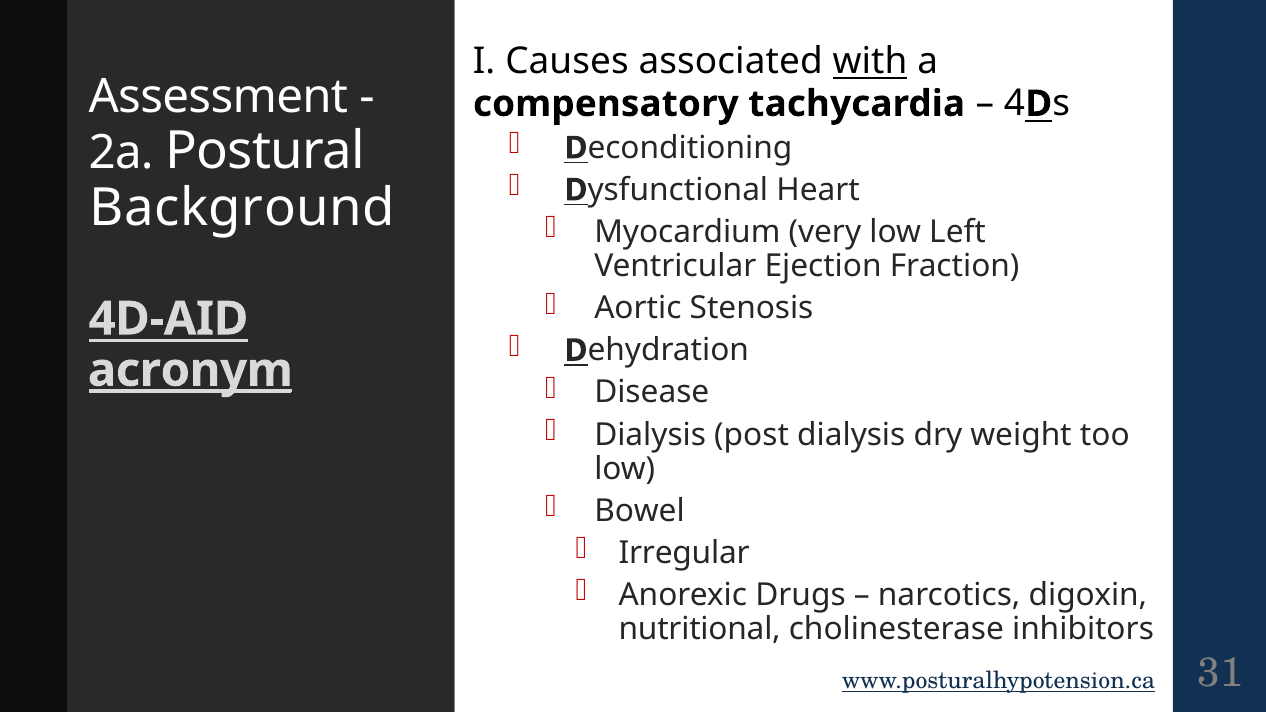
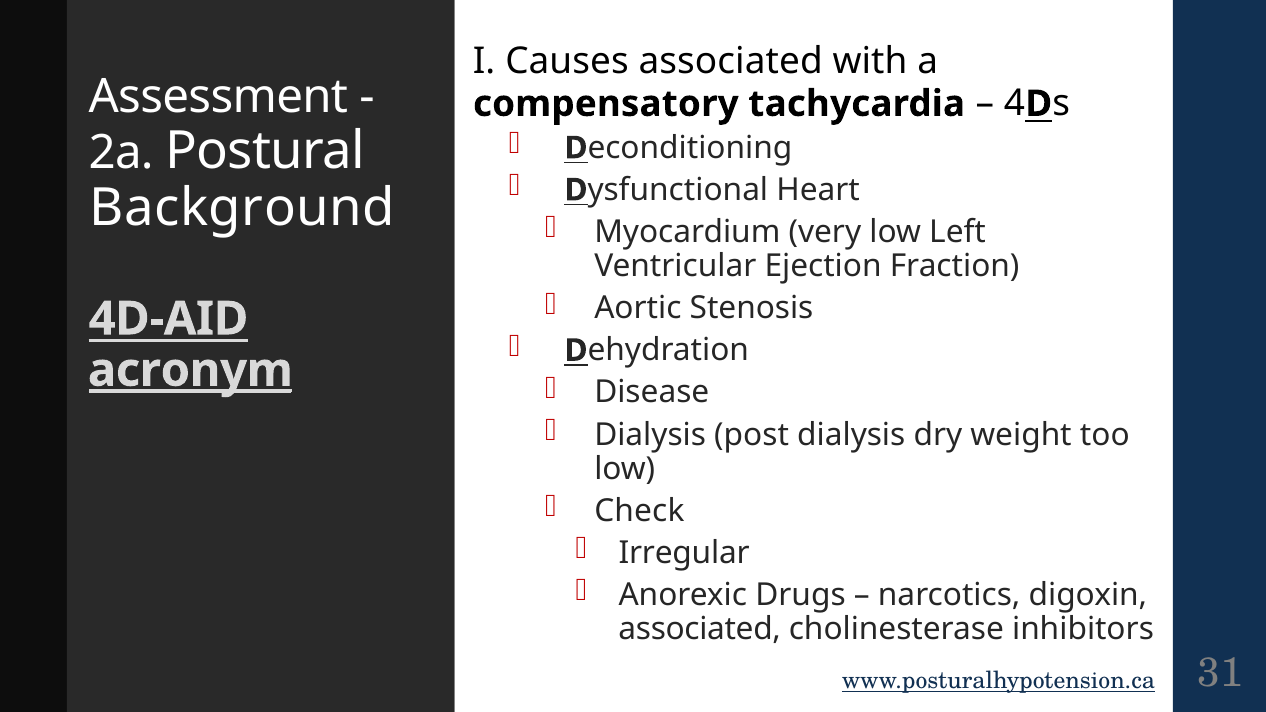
with underline: present -> none
Bowel: Bowel -> Check
nutritional at (700, 629): nutritional -> associated
